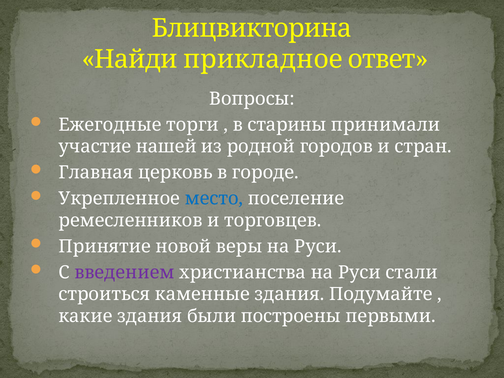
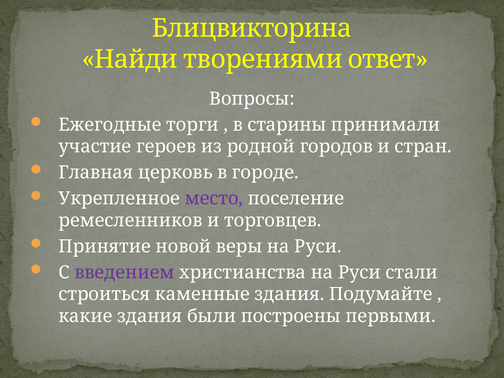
прикладное: прикладное -> творениями
нашей: нашей -> героев
место colour: blue -> purple
